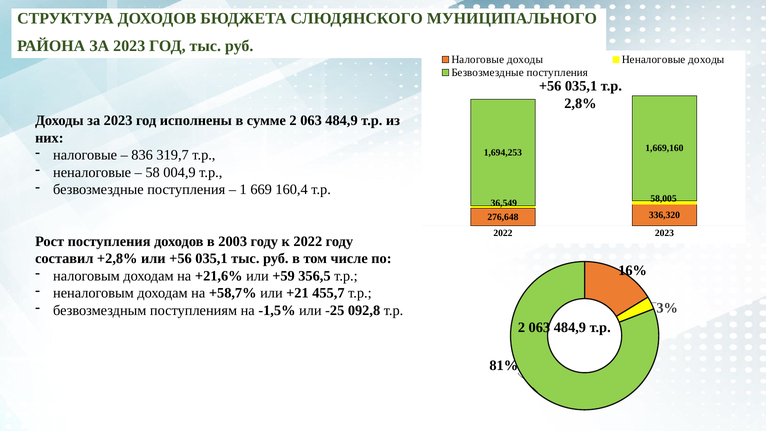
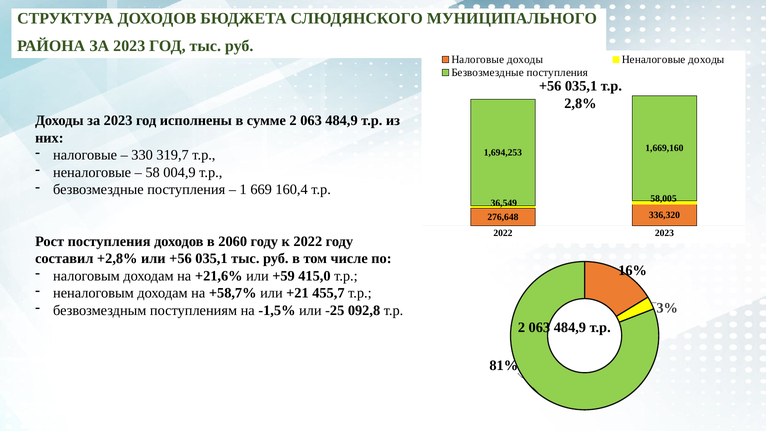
836: 836 -> 330
2003: 2003 -> 2060
356,5: 356,5 -> 415,0
